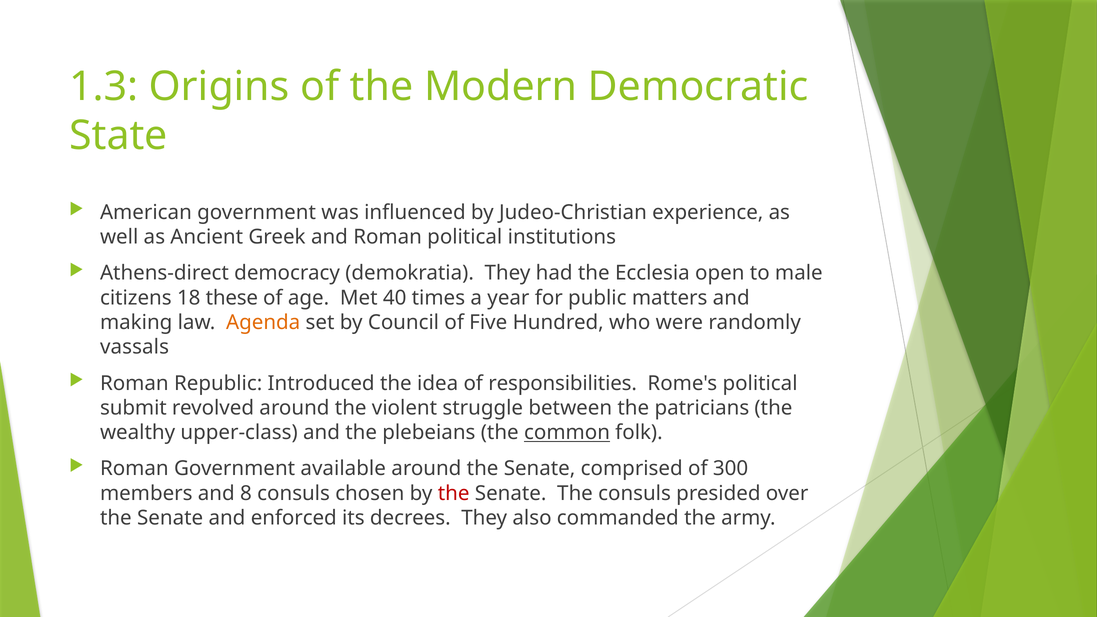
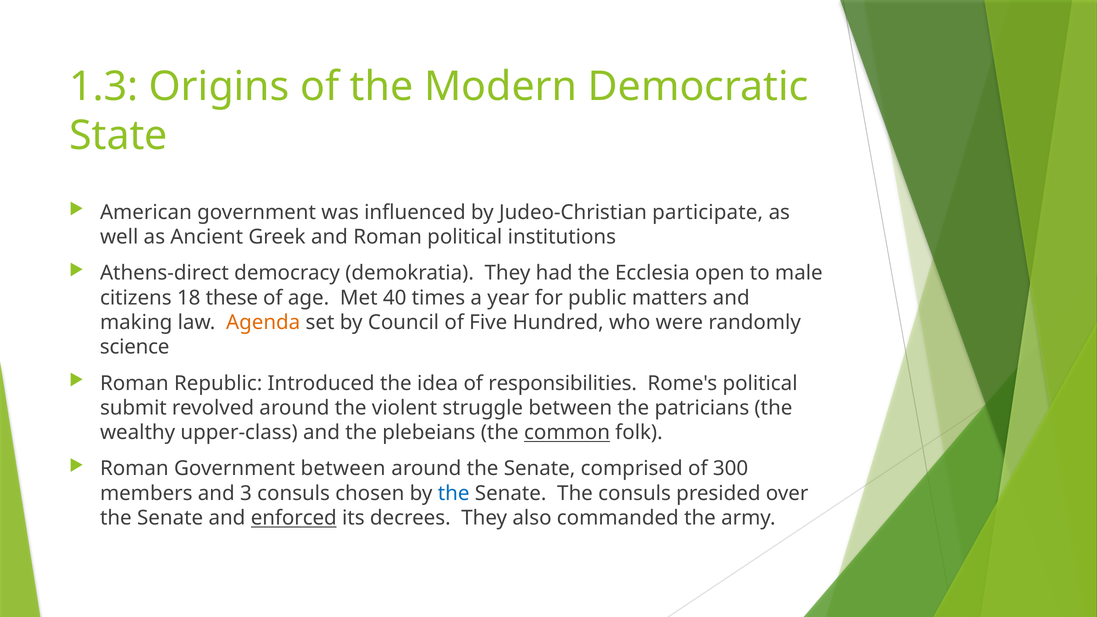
experience: experience -> participate
vassals: vassals -> science
Government available: available -> between
8: 8 -> 3
the at (454, 493) colour: red -> blue
enforced underline: none -> present
